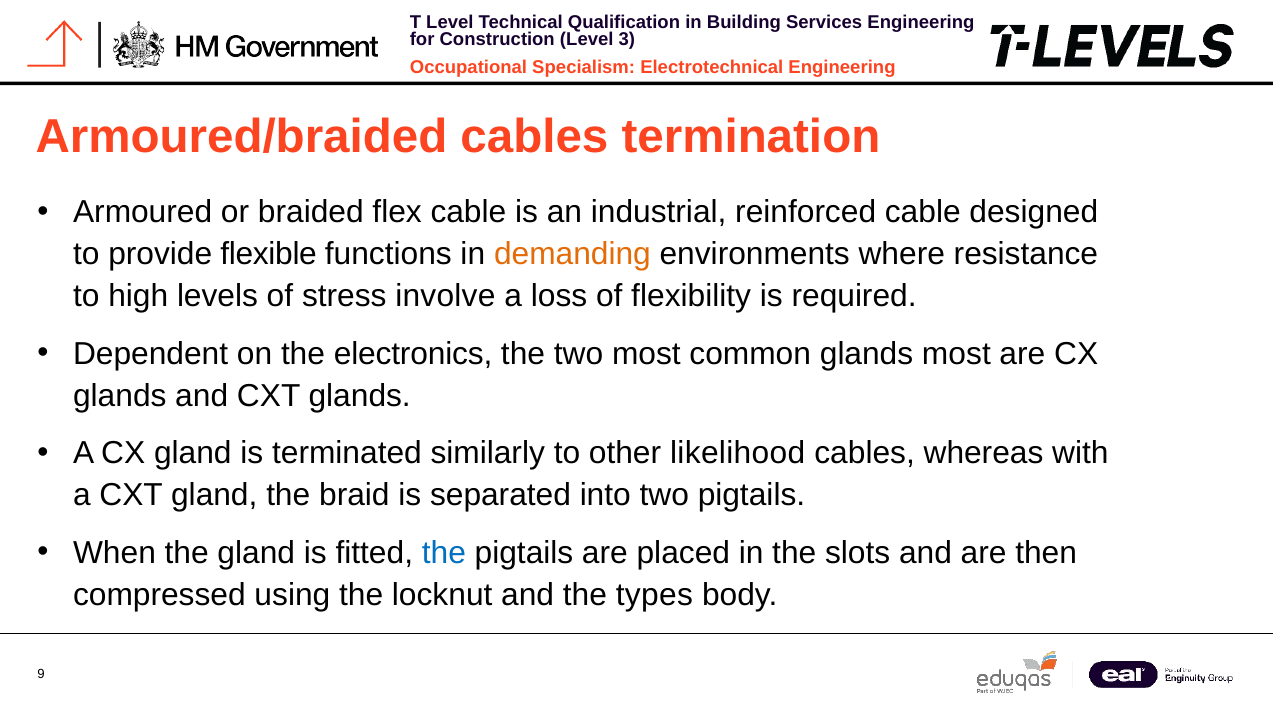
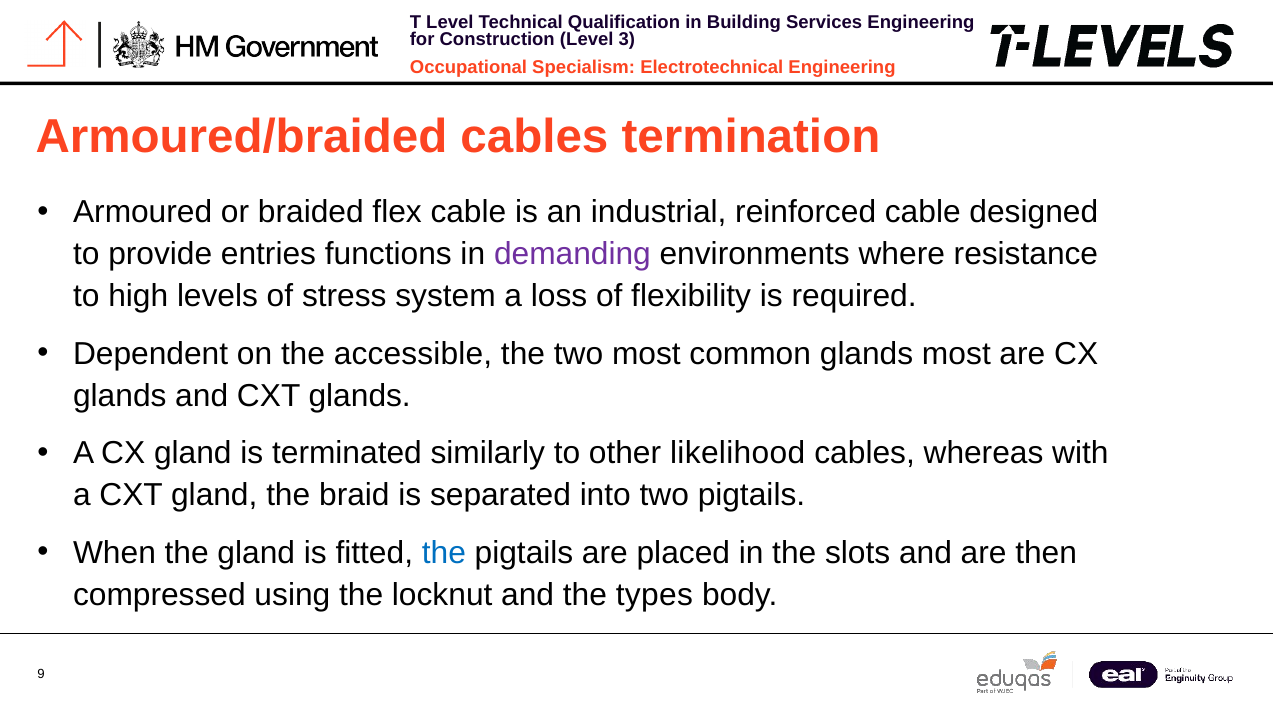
flexible: flexible -> entries
demanding colour: orange -> purple
involve: involve -> system
electronics: electronics -> accessible
